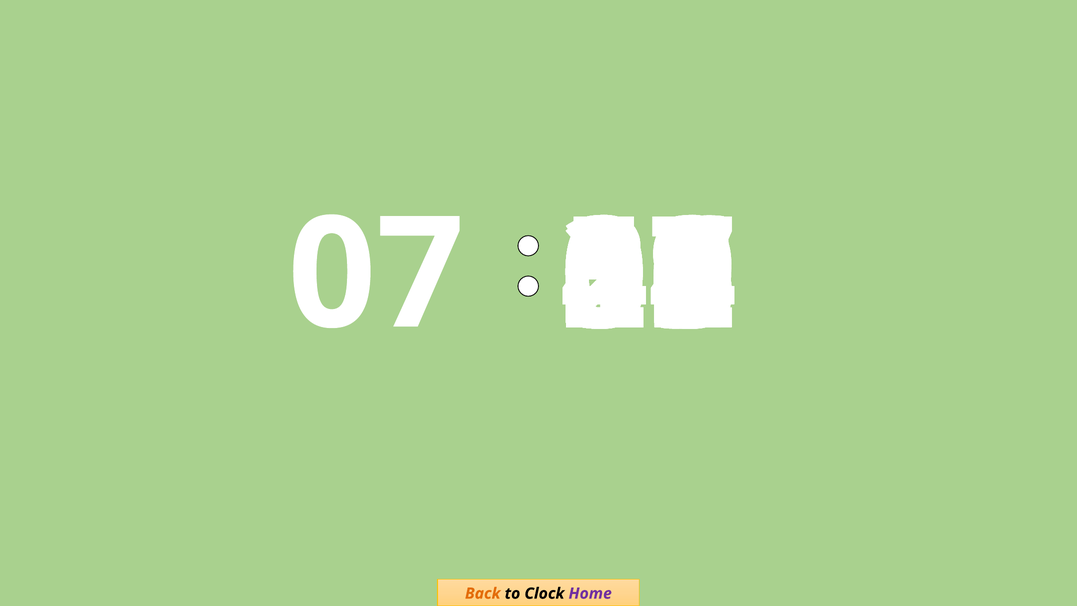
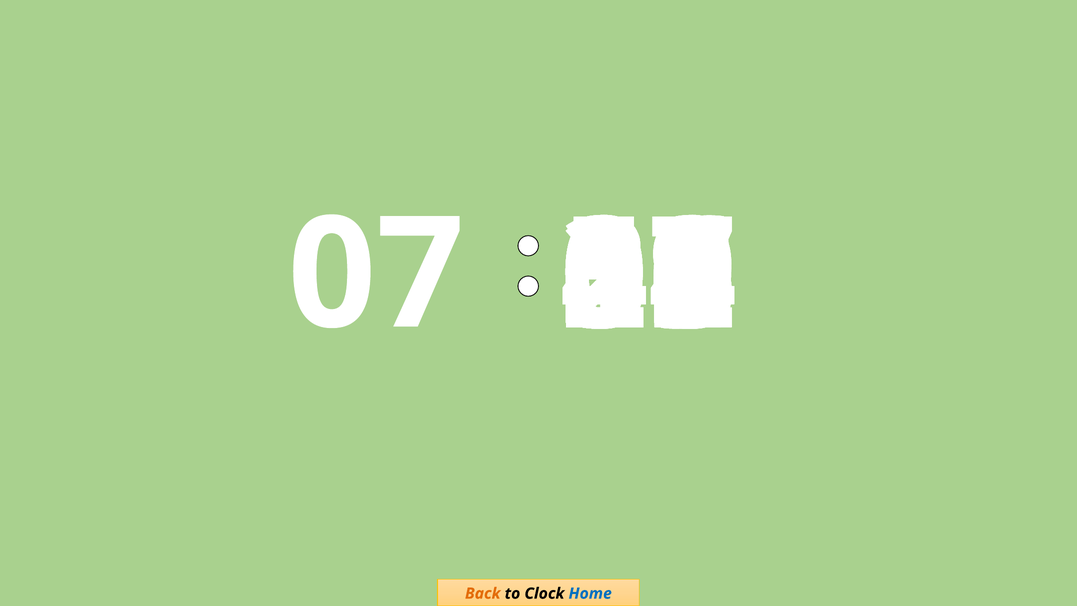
Home colour: purple -> blue
